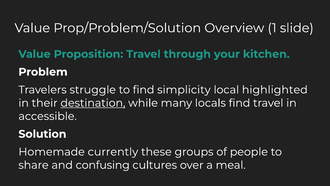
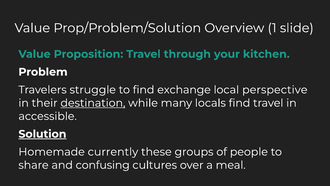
simplicity: simplicity -> exchange
highlighted: highlighted -> perspective
Solution underline: none -> present
